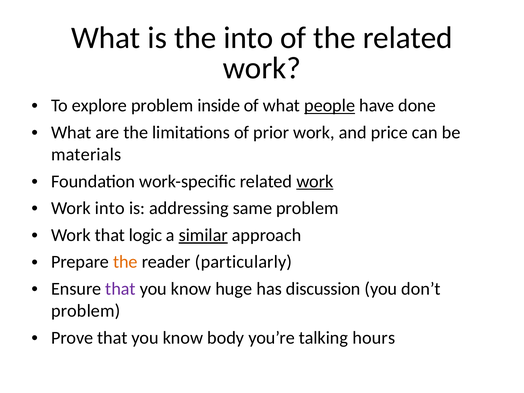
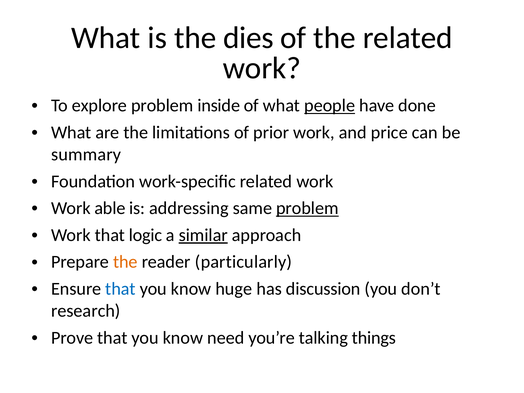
the into: into -> dies
materials: materials -> summary
work at (315, 181) underline: present -> none
Work into: into -> able
problem at (307, 208) underline: none -> present
that at (120, 289) colour: purple -> blue
problem at (86, 311): problem -> research
body: body -> need
hours: hours -> things
